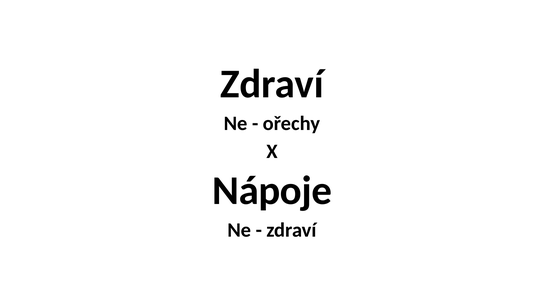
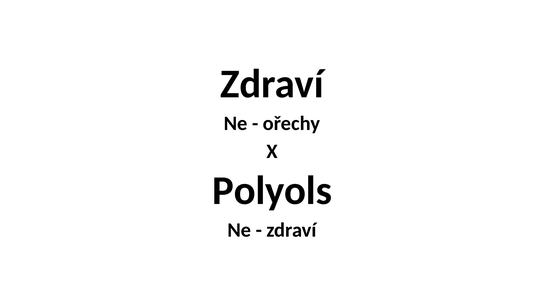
Nápoje: Nápoje -> Polyols
